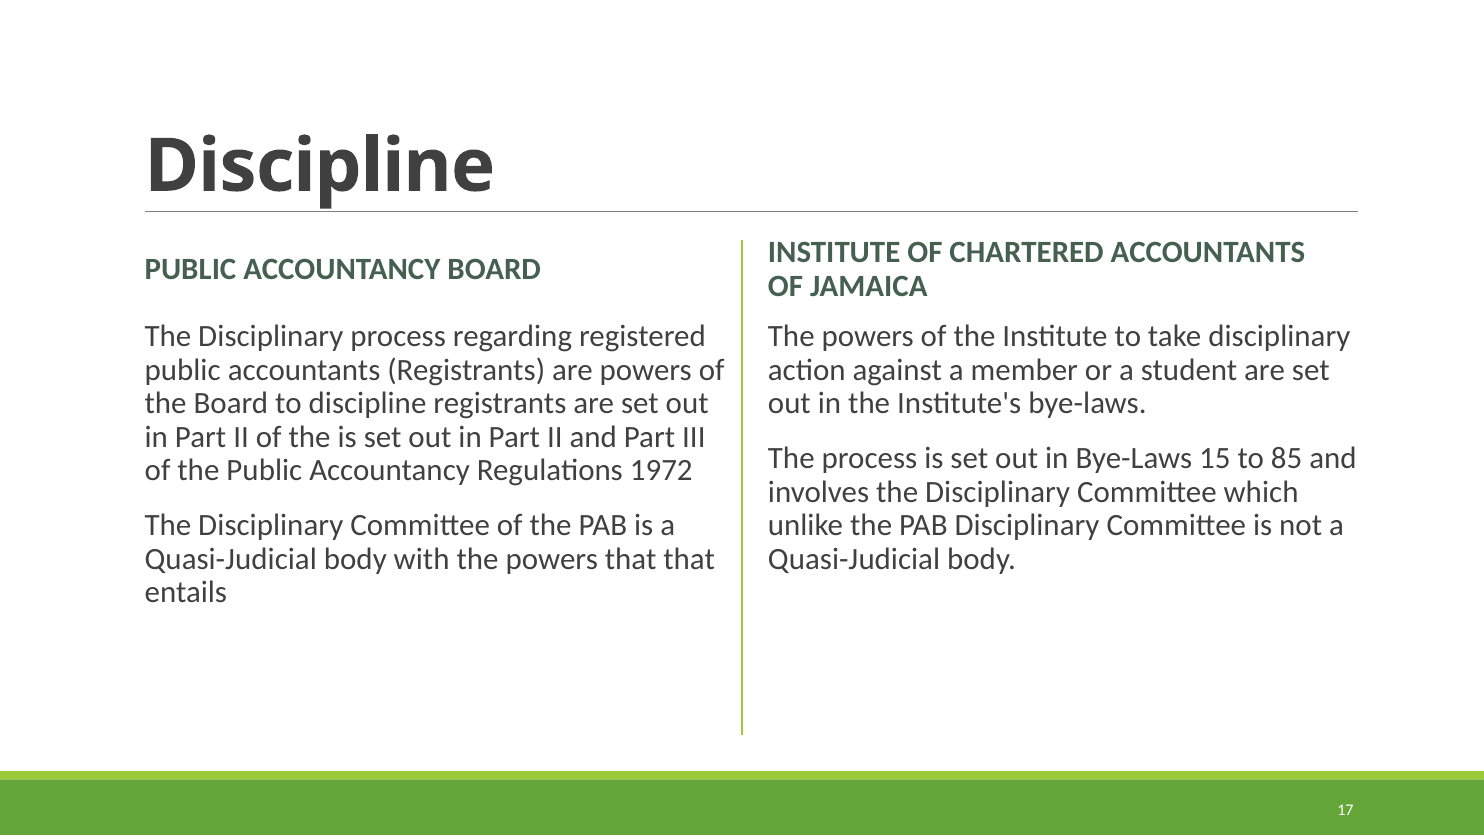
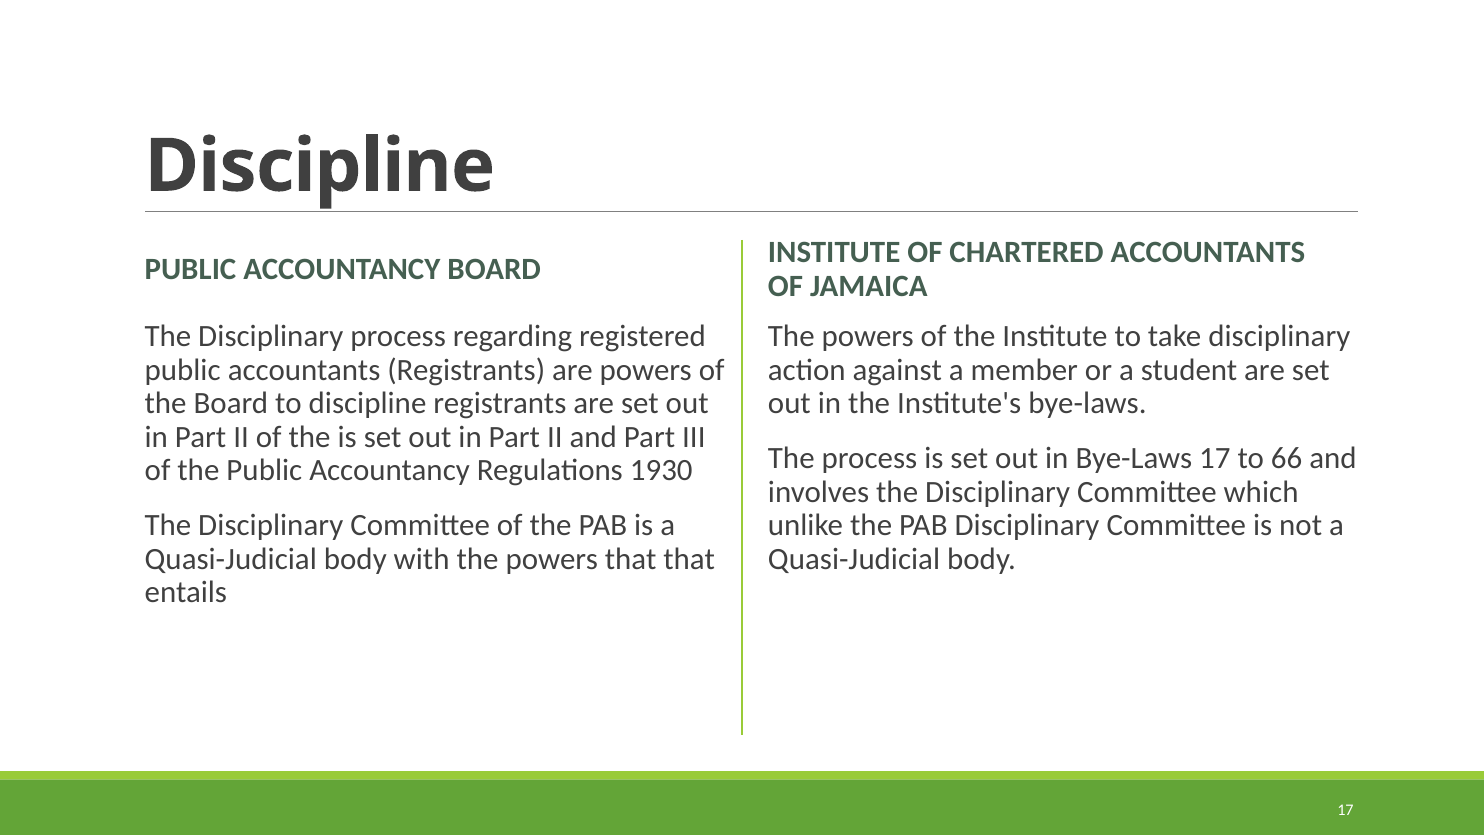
Bye-Laws 15: 15 -> 17
85: 85 -> 66
1972: 1972 -> 1930
